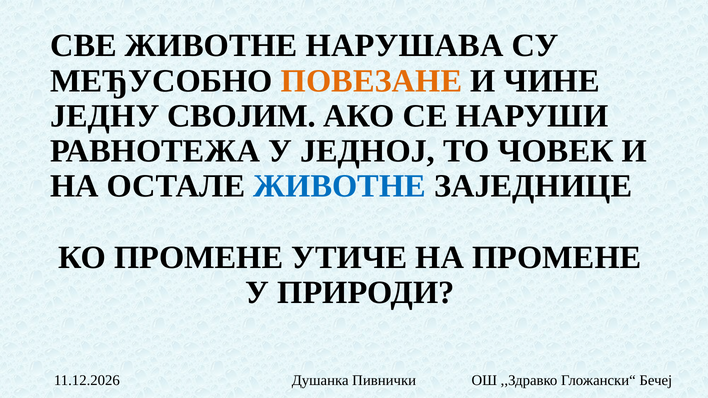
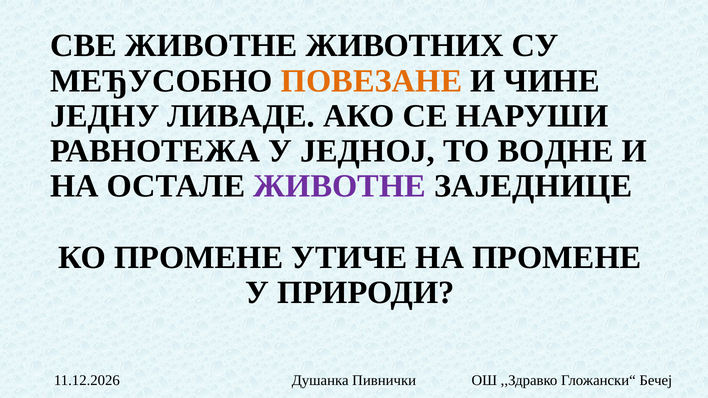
НАРУШАВА: НАРУШАВА -> ЖИВОТНИХ
СВОЈИМ: СВОЈИМ -> ЛИВАДЕ
ЧОВЕК: ЧОВЕК -> ВОДНЕ
ЖИВОТНЕ at (340, 186) colour: blue -> purple
